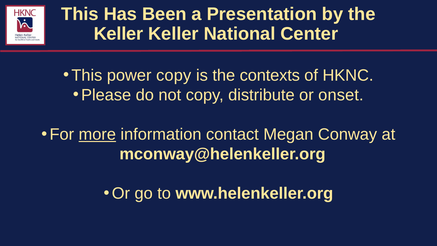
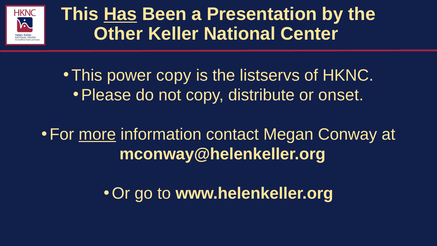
Has underline: none -> present
Keller at (119, 34): Keller -> Other
contexts: contexts -> listservs
